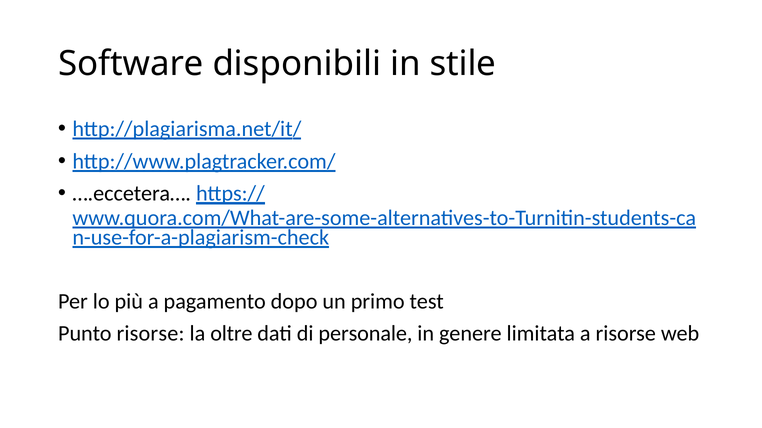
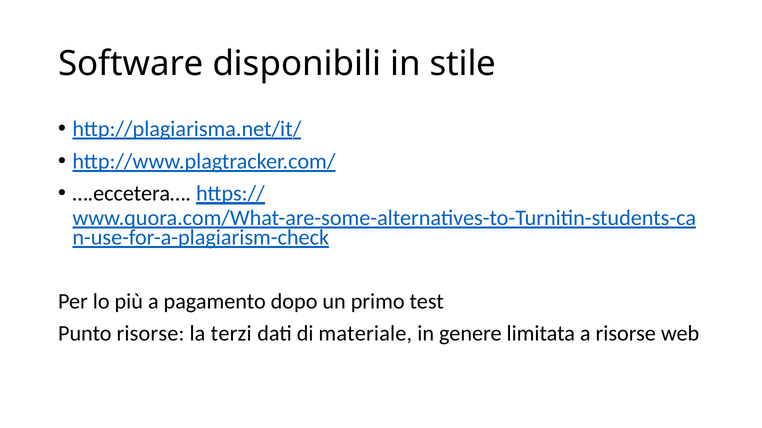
oltre: oltre -> terzi
personale: personale -> materiale
